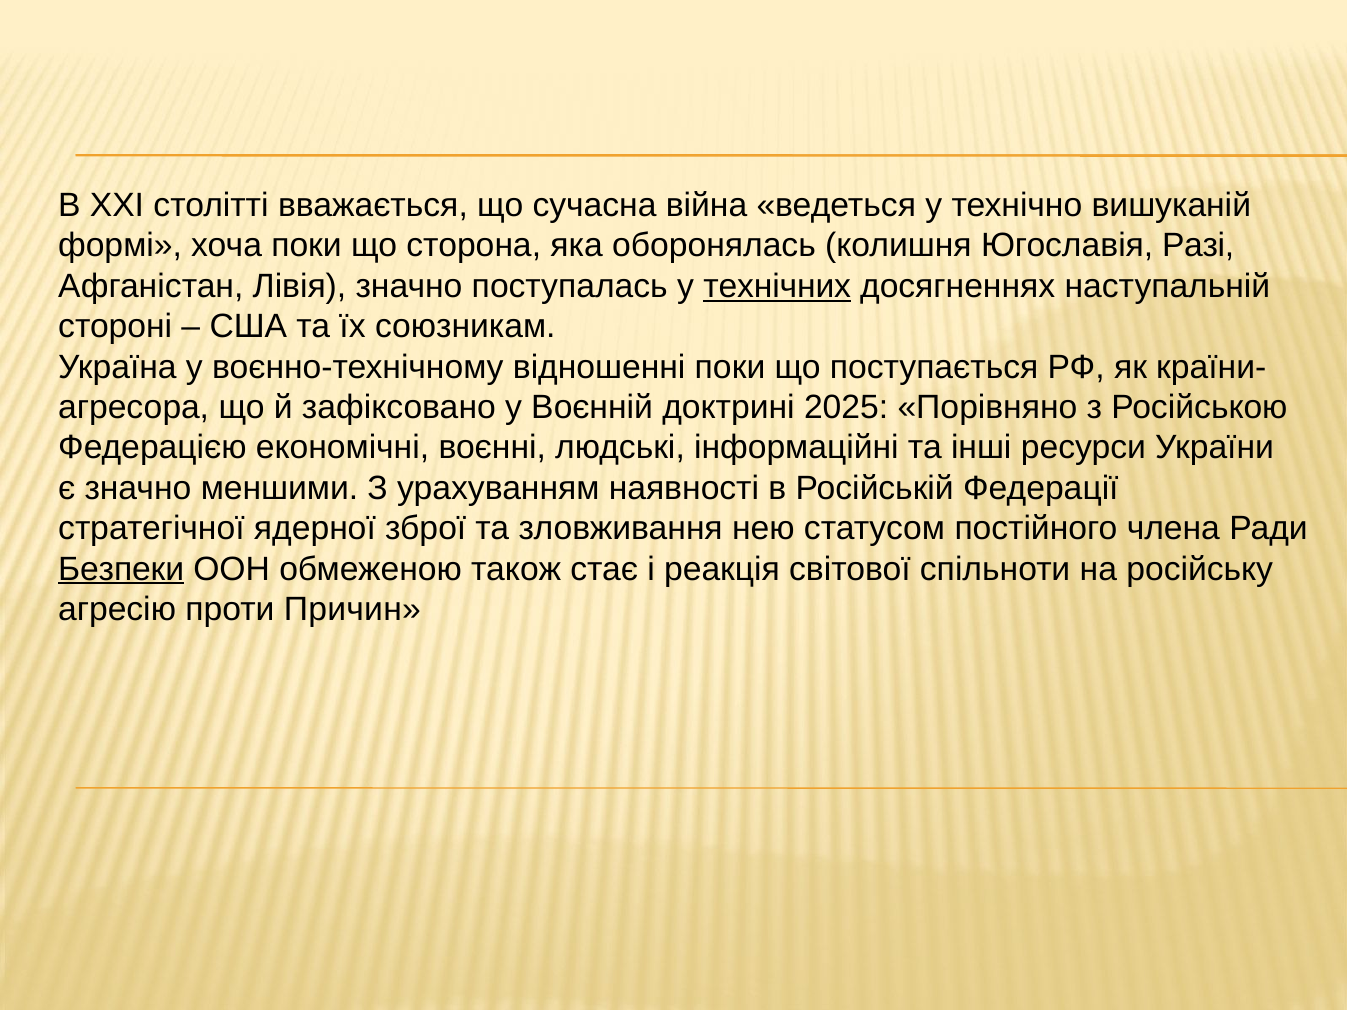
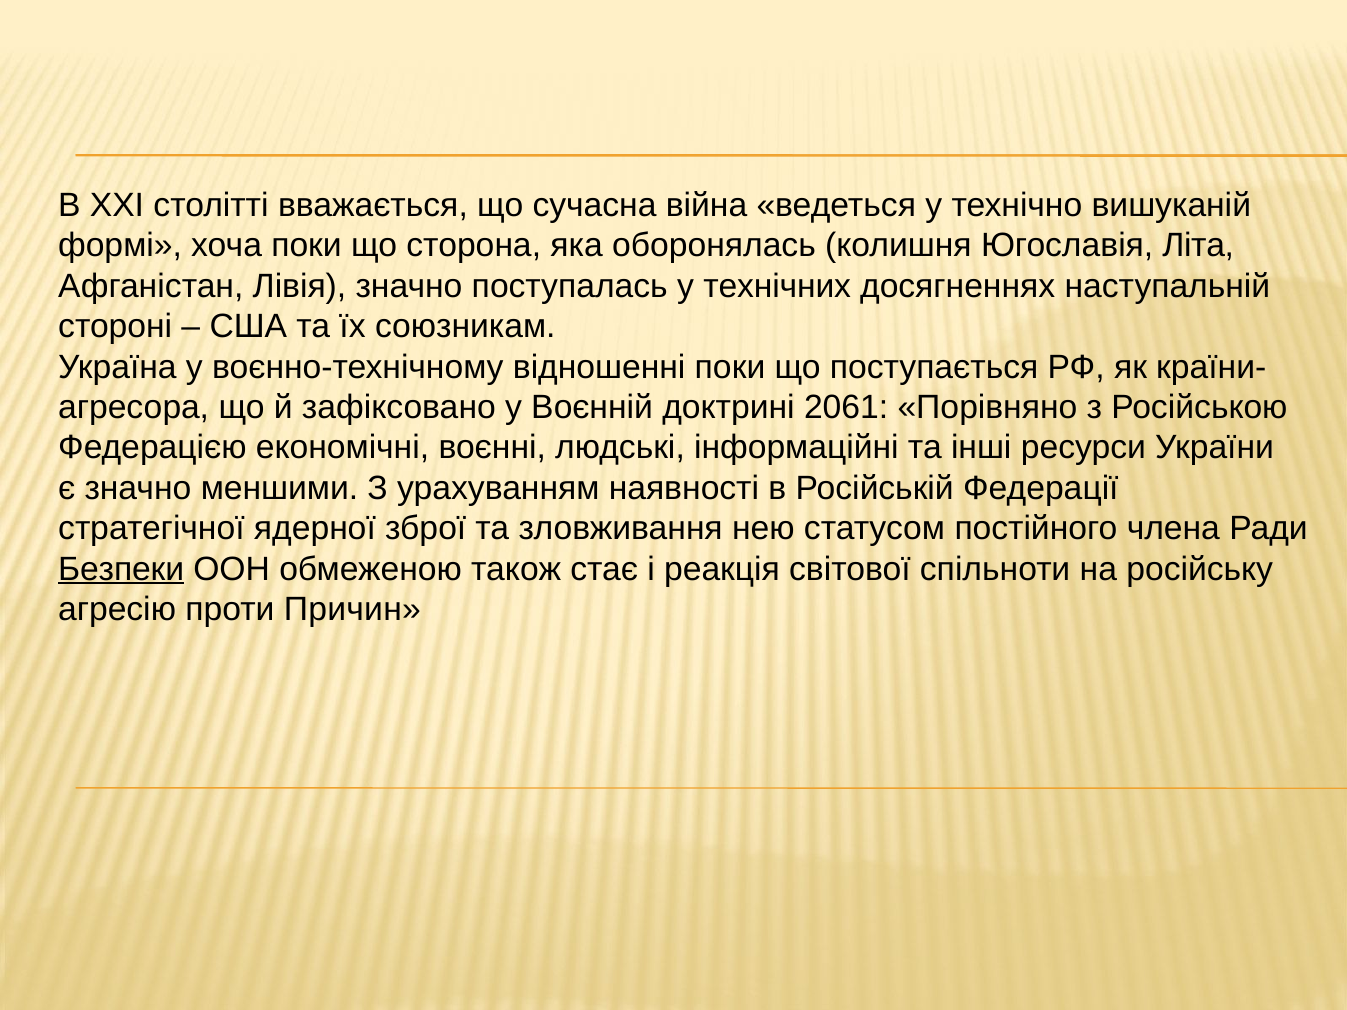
Разі: Разі -> Літа
технічних underline: present -> none
2025: 2025 -> 2061
